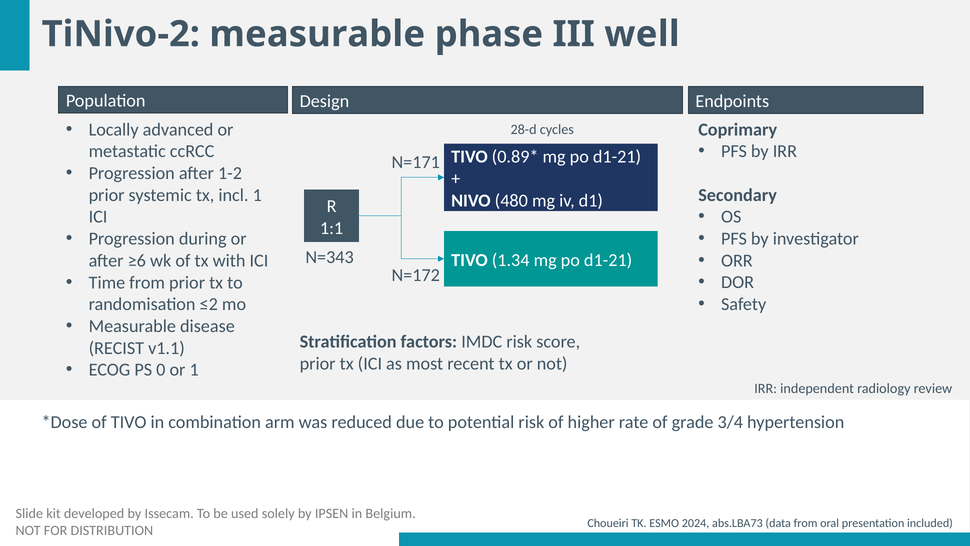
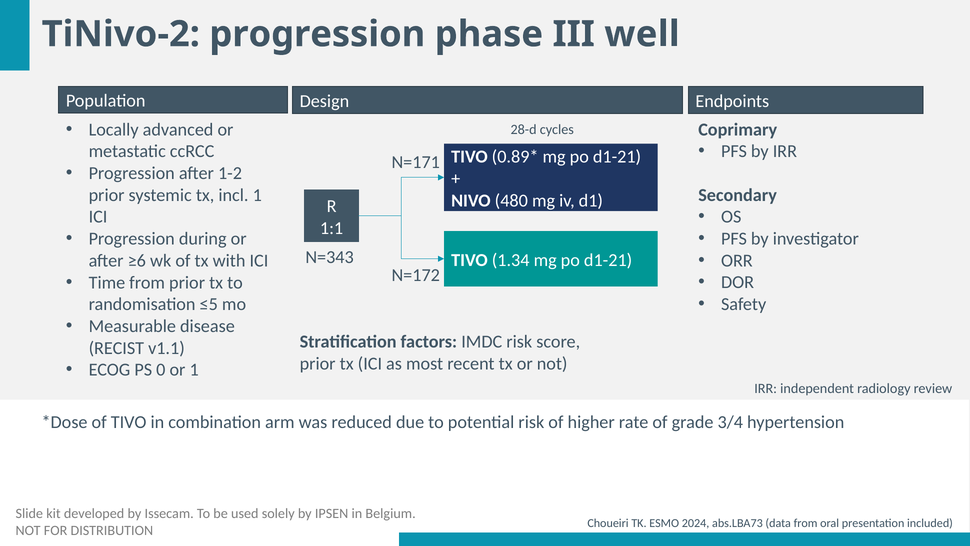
TiNivo-2 measurable: measurable -> progression
≤2: ≤2 -> ≤5
